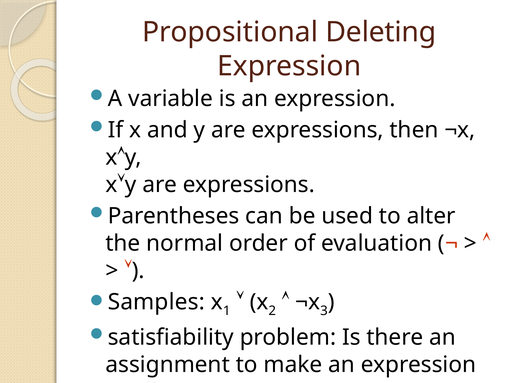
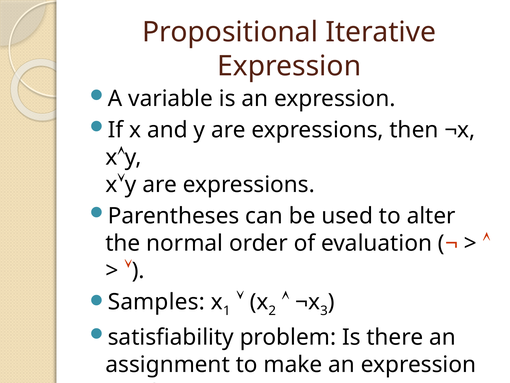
Deleting: Deleting -> Iterative
